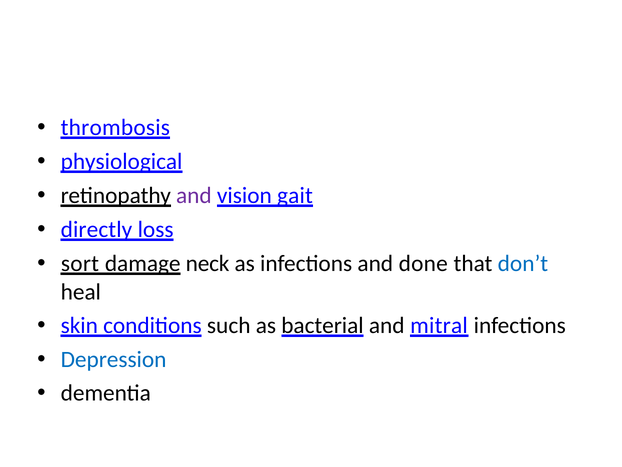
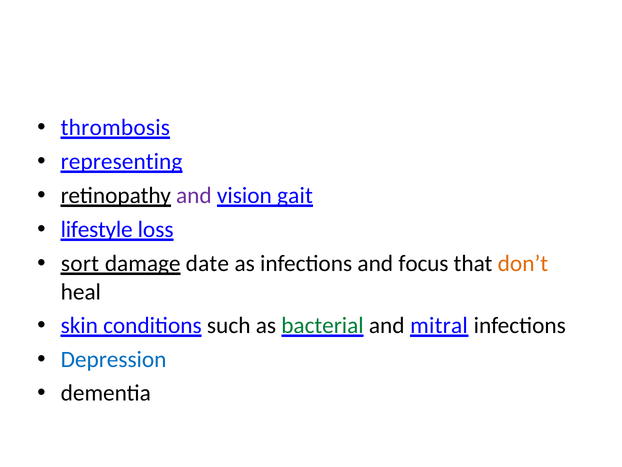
physiological: physiological -> representing
directly: directly -> lifestyle
neck: neck -> date
done: done -> focus
don’t colour: blue -> orange
bacterial colour: black -> green
